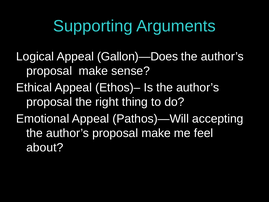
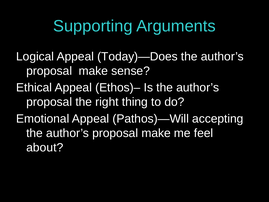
Gallon)—Does: Gallon)—Does -> Today)—Does
